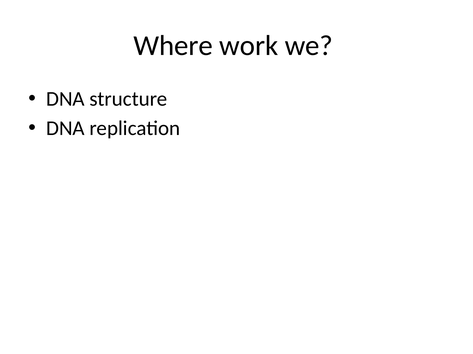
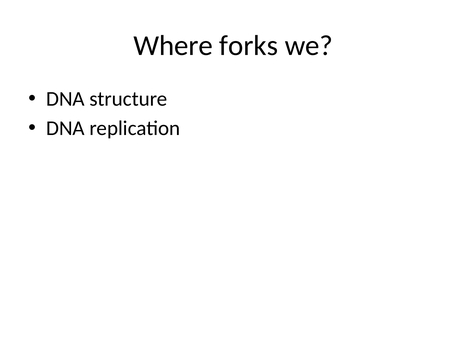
work: work -> forks
